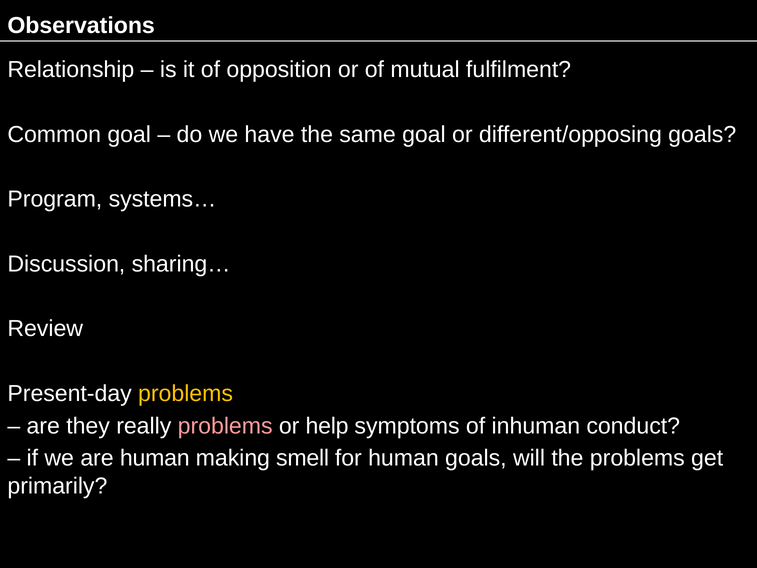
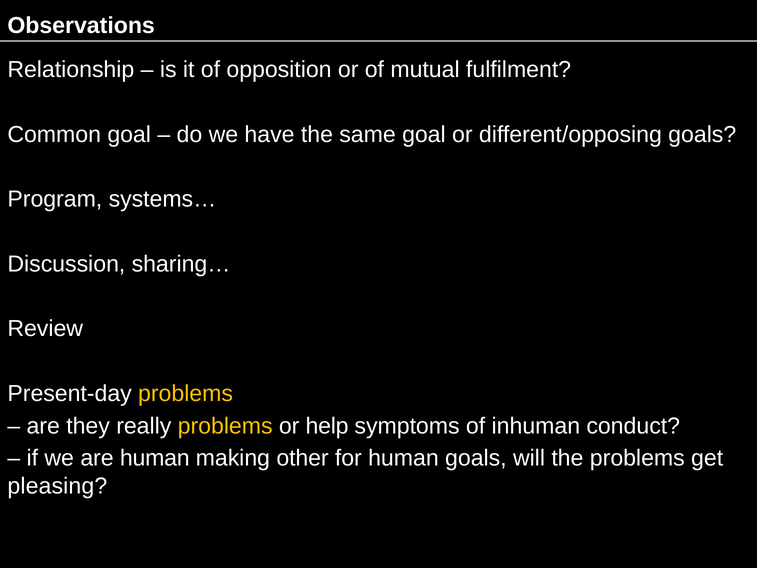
problems at (225, 426) colour: pink -> yellow
smell: smell -> other
primarily: primarily -> pleasing
